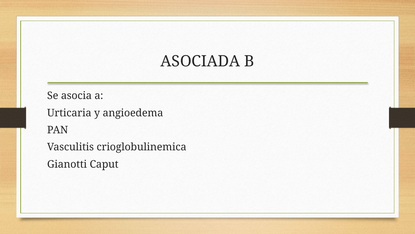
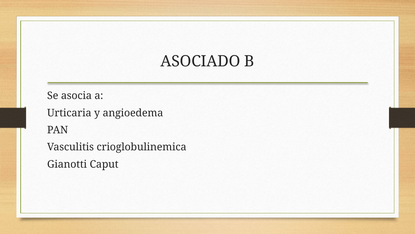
ASOCIADA: ASOCIADA -> ASOCIADO
